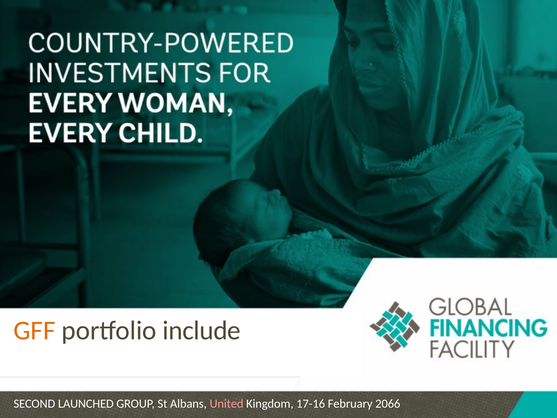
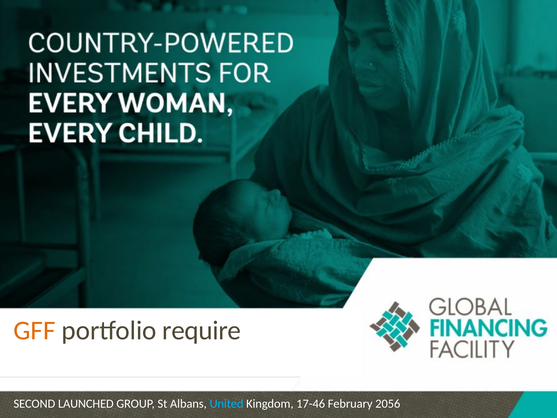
include: include -> require
United colour: pink -> light blue
17-16: 17-16 -> 17-46
2066: 2066 -> 2056
